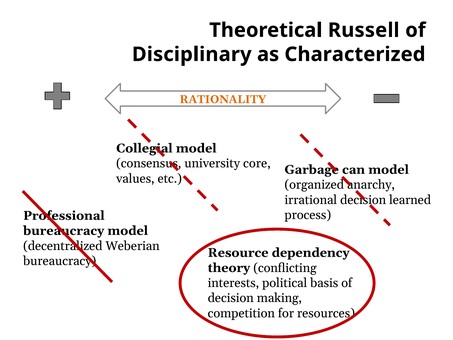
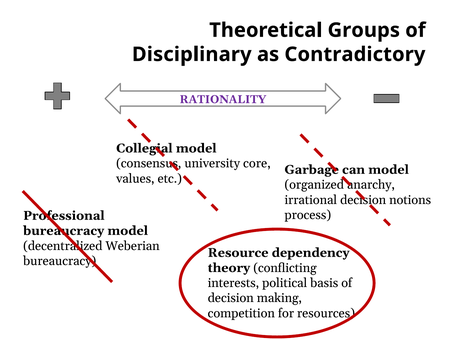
Russell: Russell -> Groups
Characterized: Characterized -> Contradictory
RATIONALITY colour: orange -> purple
learned: learned -> notions
